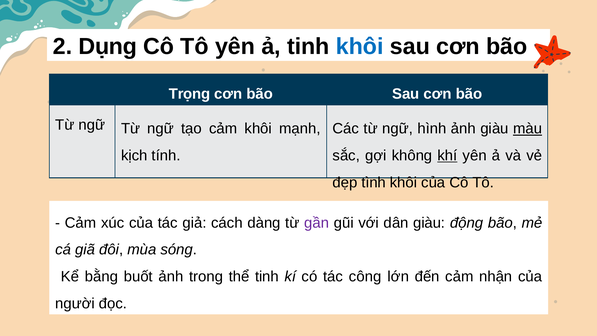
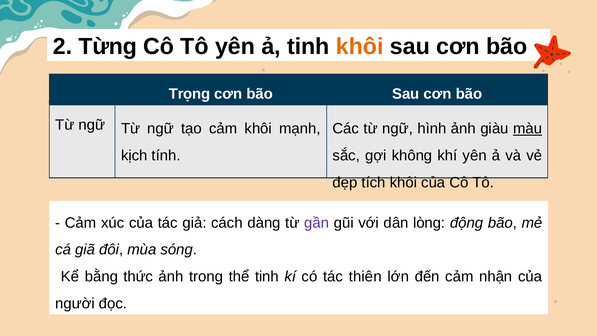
Dụng: Dụng -> Từng
khôi at (360, 47) colour: blue -> orange
khí underline: present -> none
tình: tình -> tích
dân giàu: giàu -> lòng
buốt: buốt -> thức
công: công -> thiên
